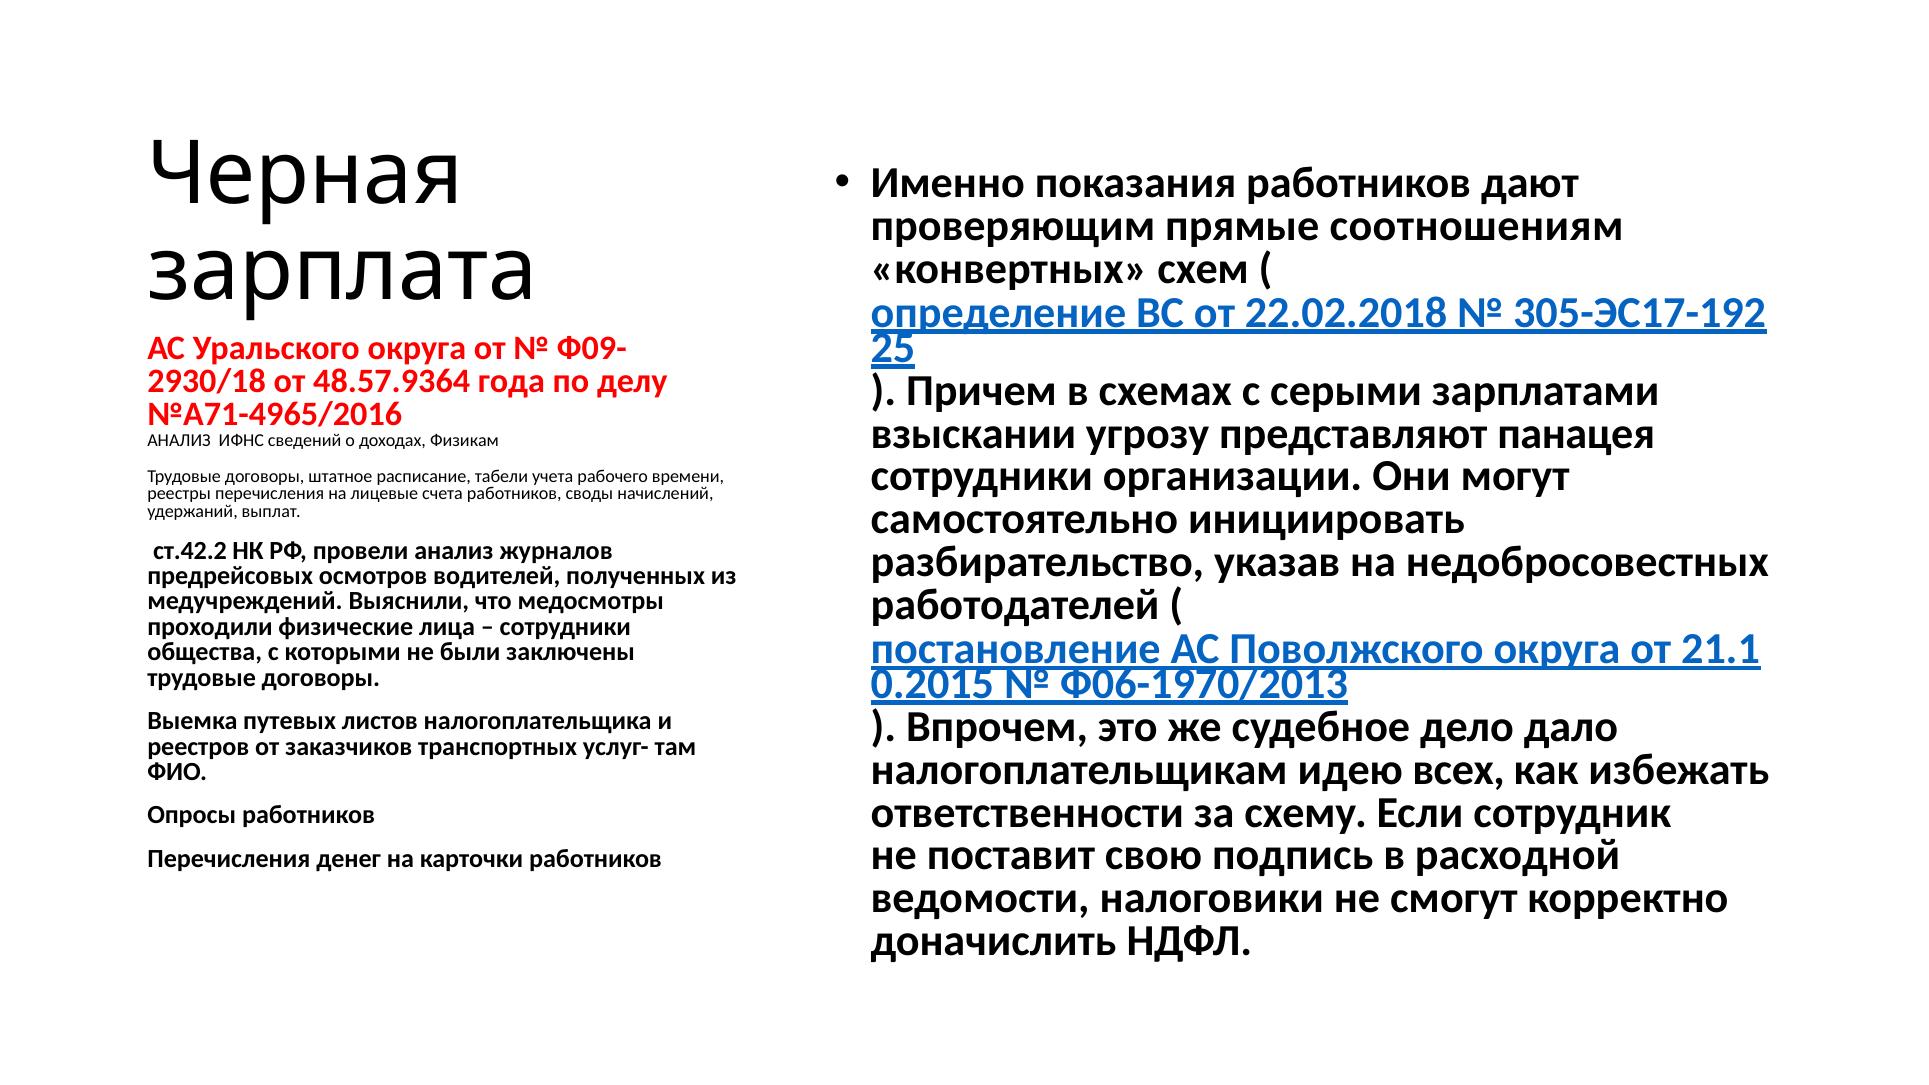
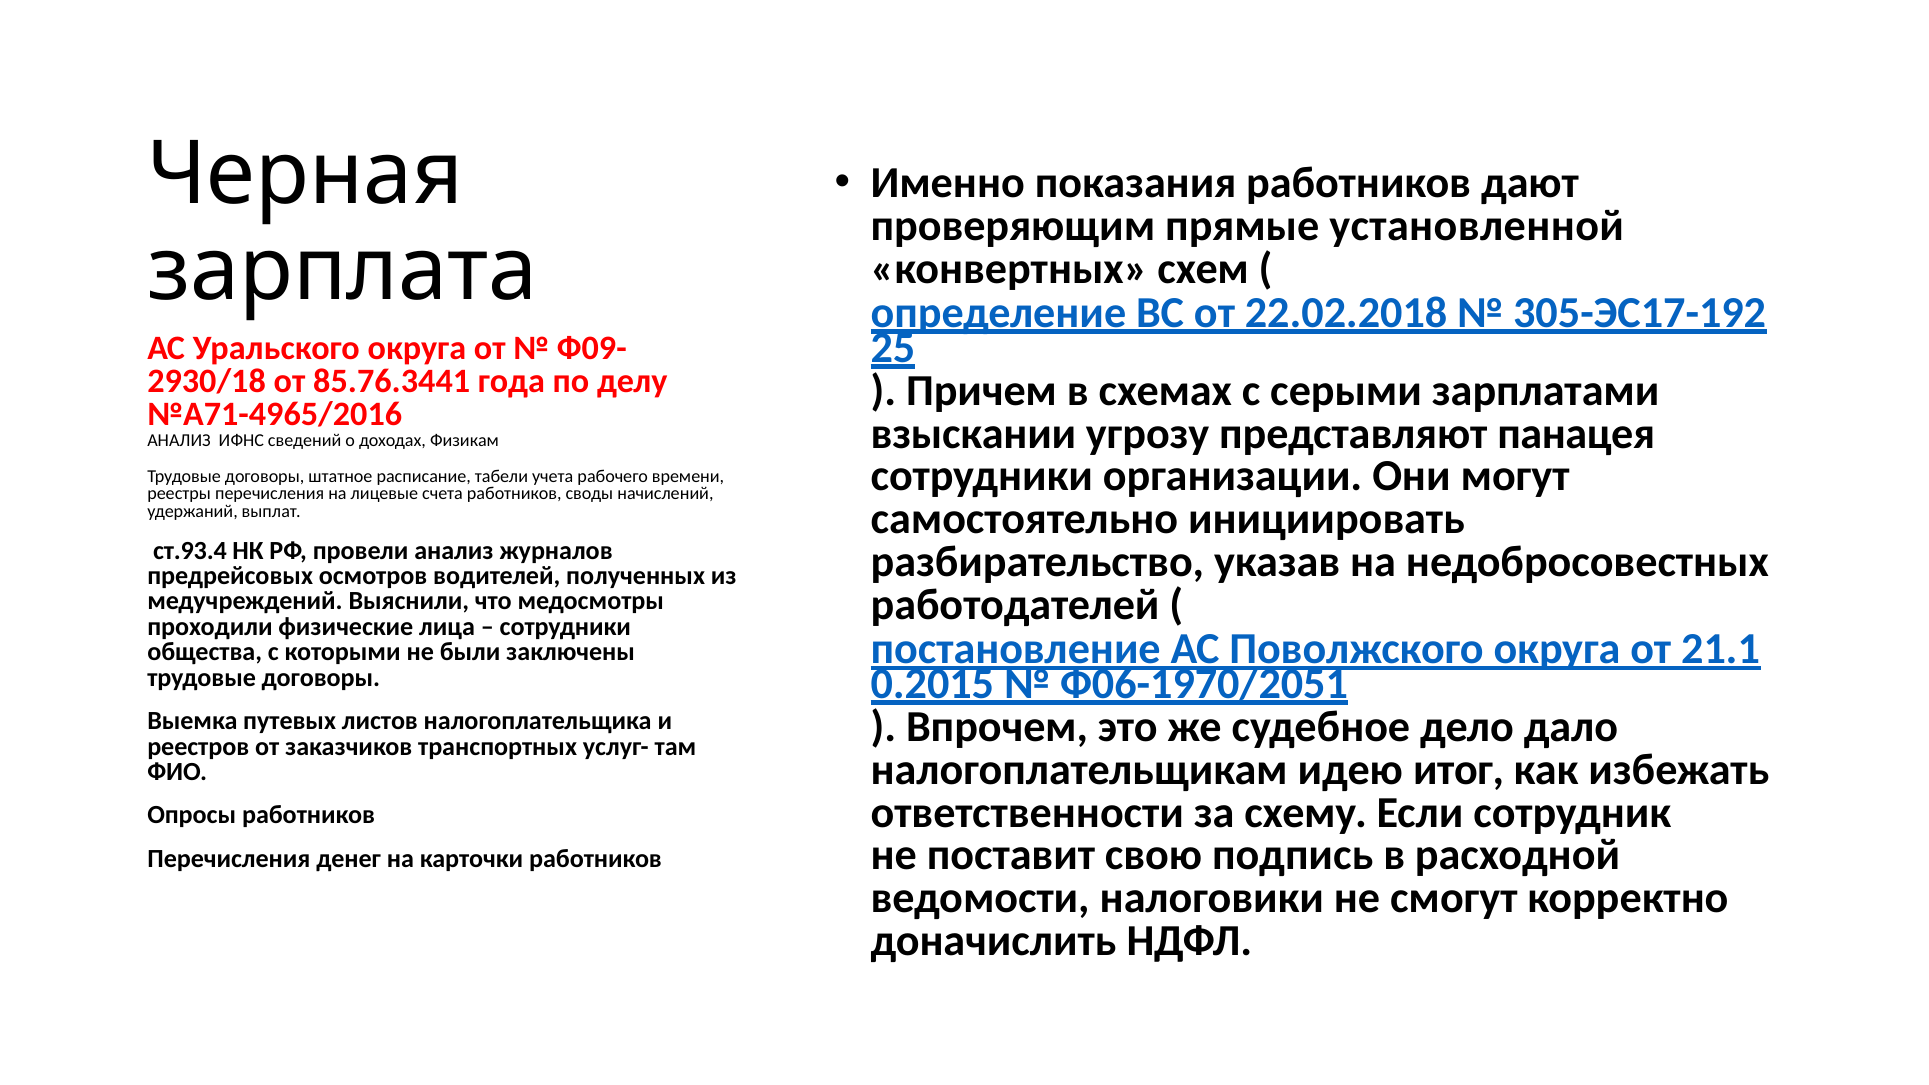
соотношениям: соотношениям -> установленной
48.57.9364: 48.57.9364 -> 85.76.3441
ст.42.2: ст.42.2 -> ст.93.4
Ф06-1970/2013: Ф06-1970/2013 -> Ф06-1970/2051
всех: всех -> итог
